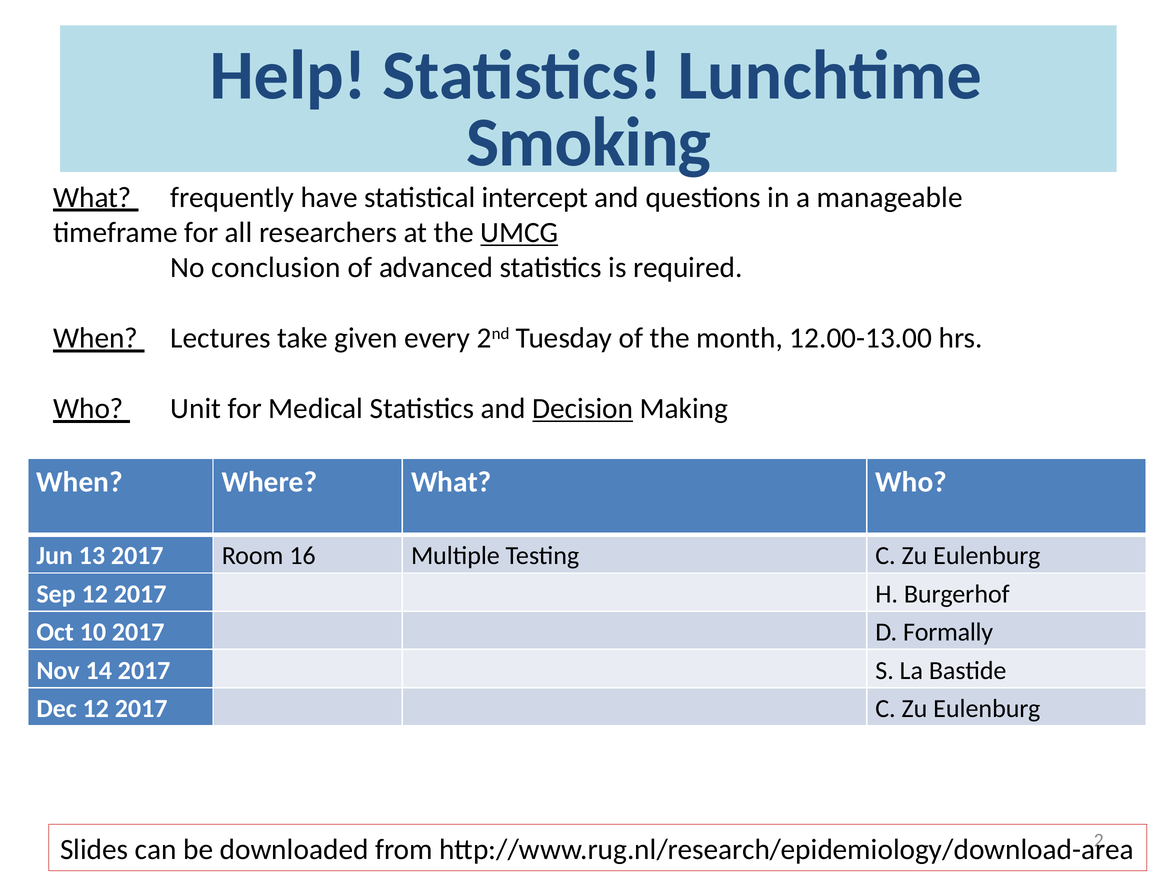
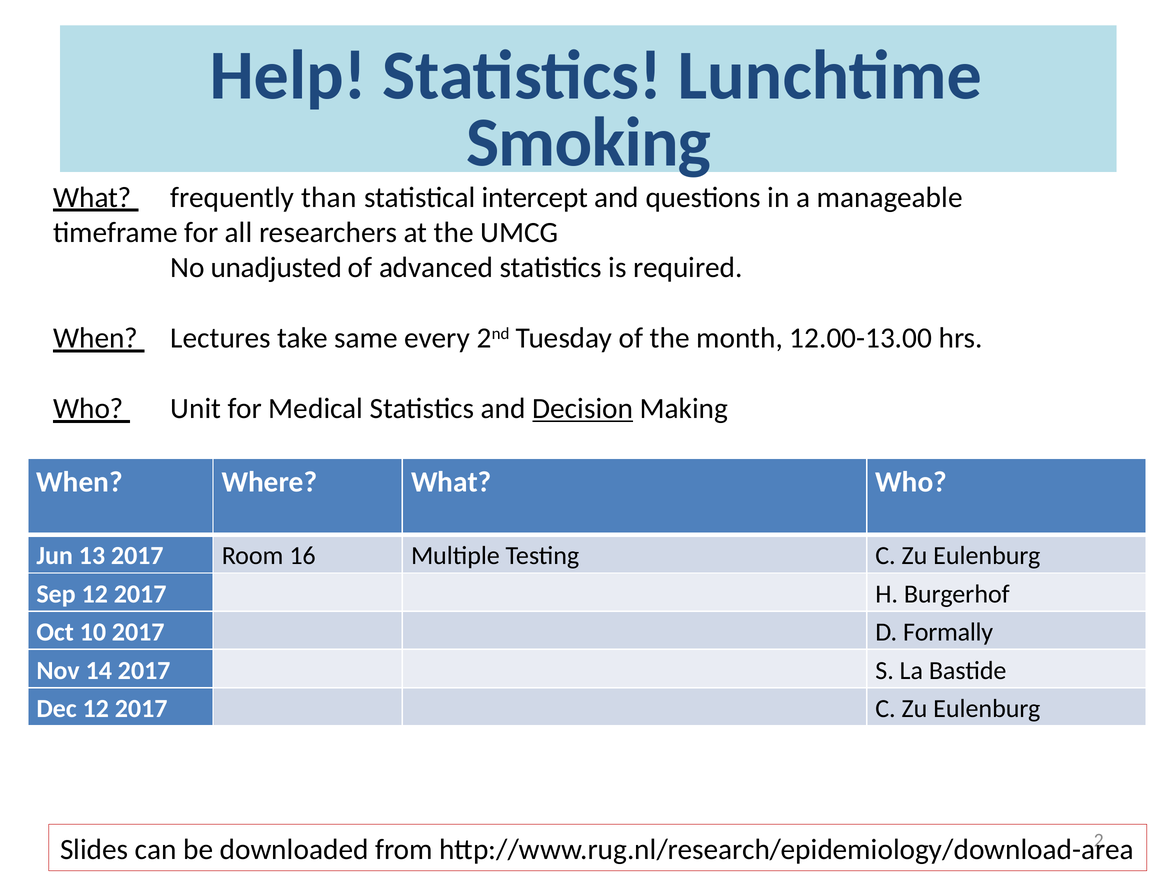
have: have -> than
UMCG underline: present -> none
conclusion: conclusion -> unadjusted
given: given -> same
